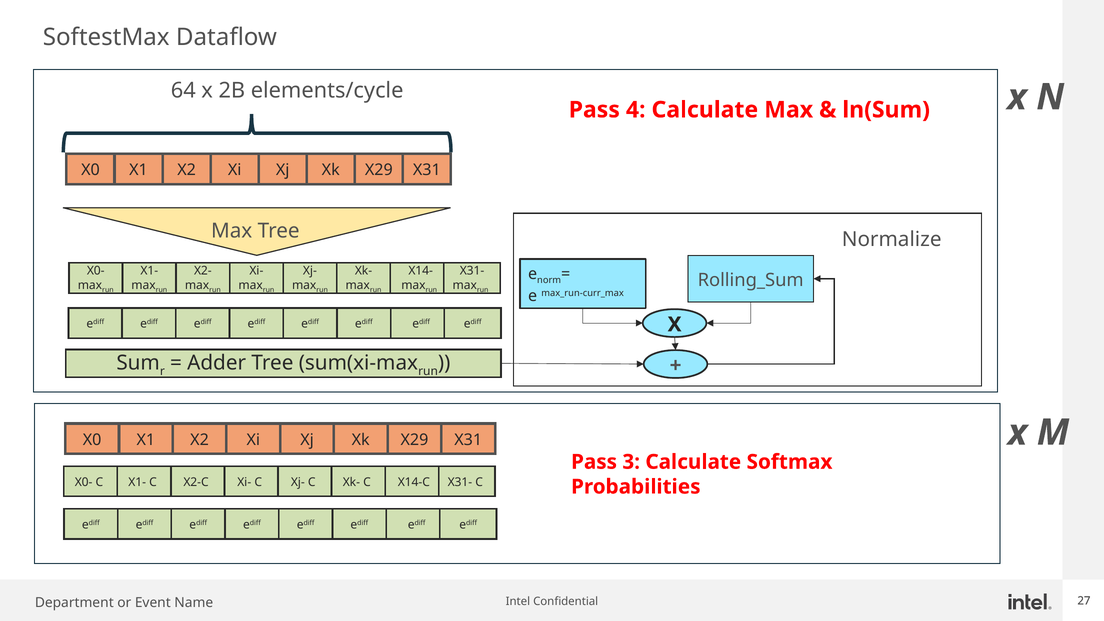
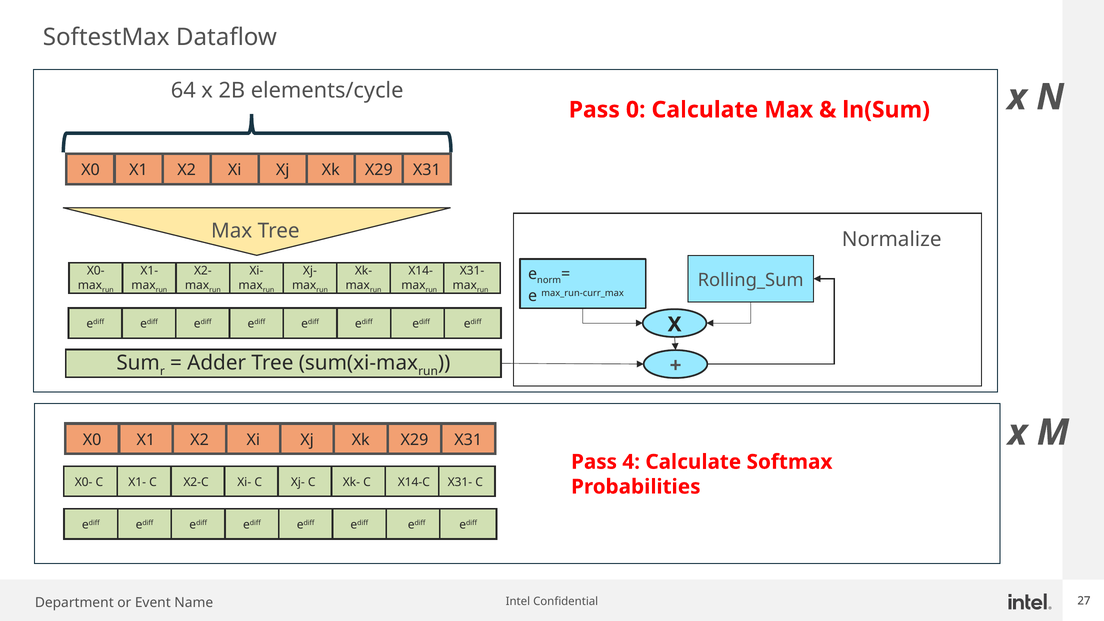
4: 4 -> 0
3: 3 -> 4
